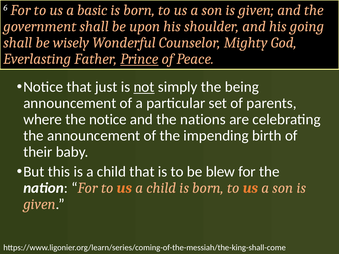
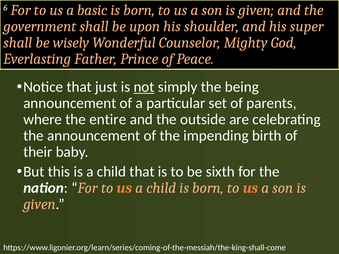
going: going -> super
Prince underline: present -> none
the notice: notice -> entire
nations: nations -> outside
blew: blew -> sixth
